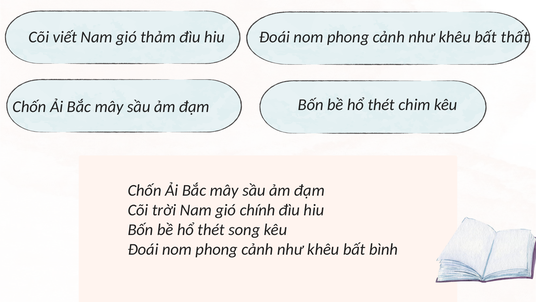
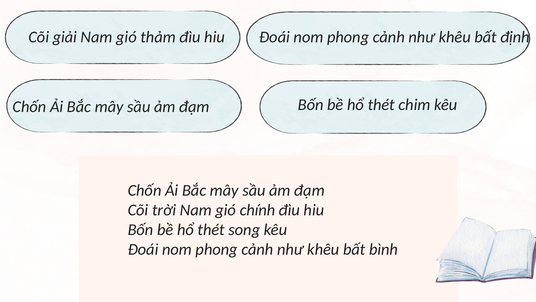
viết: viết -> giải
thất: thất -> định
